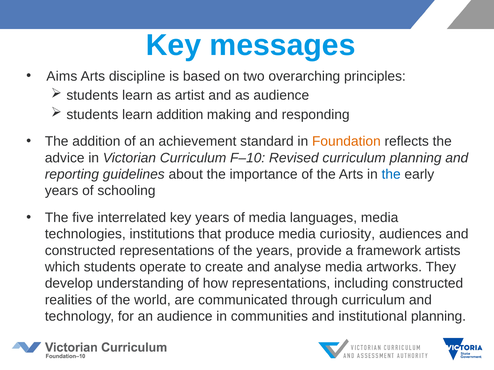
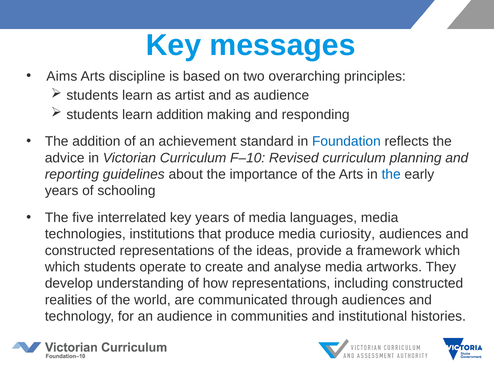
Foundation colour: orange -> blue
the years: years -> ideas
framework artists: artists -> which
through curriculum: curriculum -> audiences
institutional planning: planning -> histories
